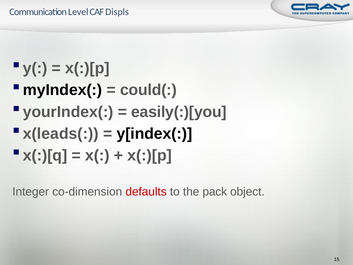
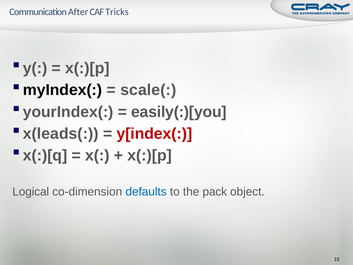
Level: Level -> After
Displs: Displs -> Tricks
could(: could( -> scale(
y[index( colour: black -> red
Integer: Integer -> Logical
defaults colour: red -> blue
